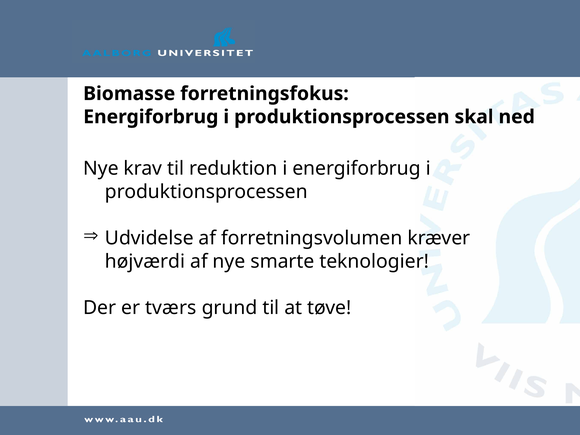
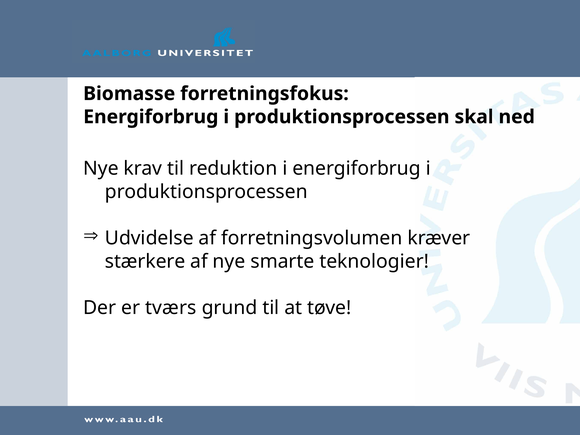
højværdi: højværdi -> stærkere
